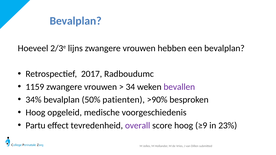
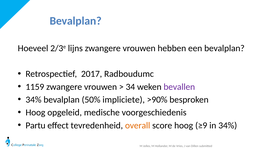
patienten: patienten -> impliciete
overall colour: purple -> orange
in 23%: 23% -> 34%
